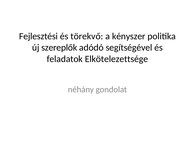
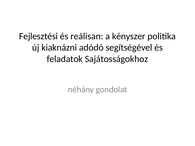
törekvő: törekvő -> reálisan
szereplők: szereplők -> kiaknázni
Elkötelezettsége: Elkötelezettsége -> Sajátosságokhoz
